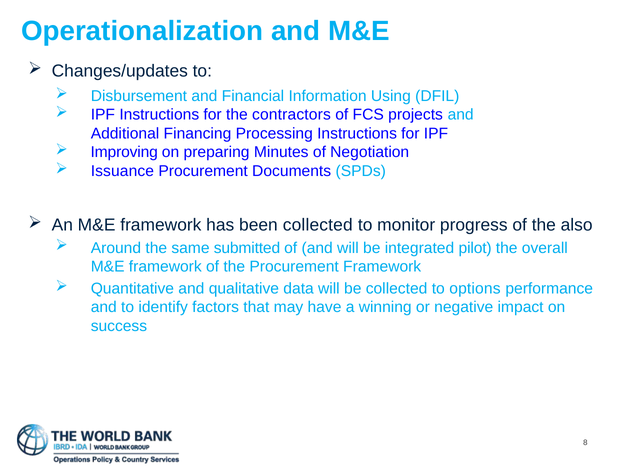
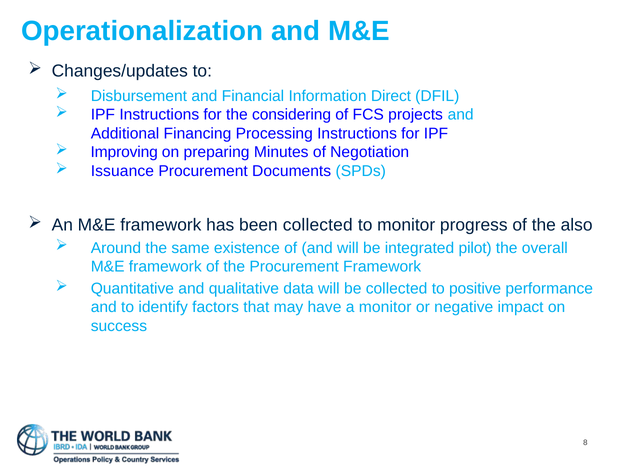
Using: Using -> Direct
contractors: contractors -> considering
submitted: submitted -> existence
options: options -> positive
a winning: winning -> monitor
